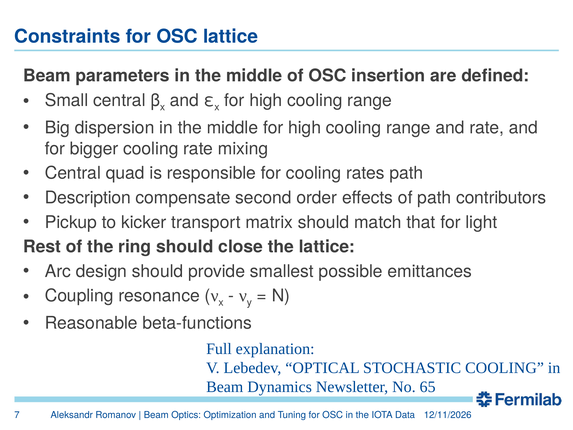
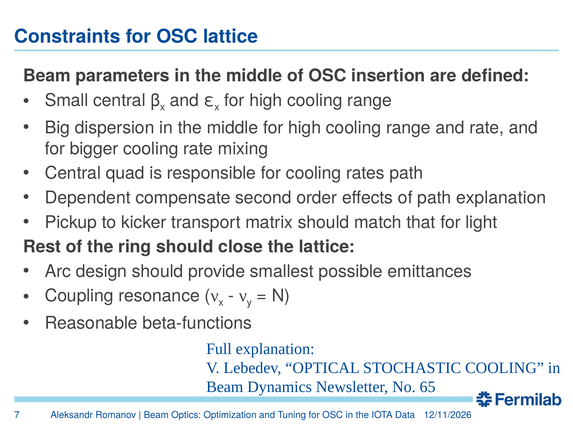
Description: Description -> Dependent
path contributors: contributors -> explanation
